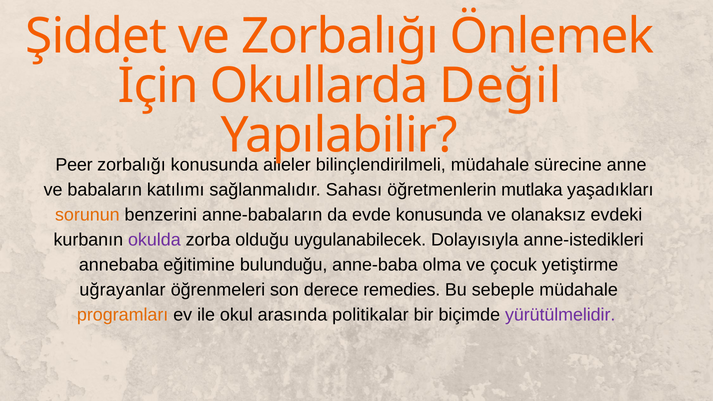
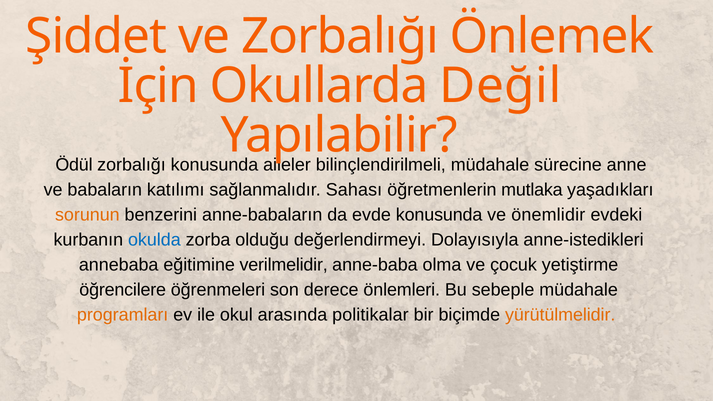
Peer: Peer -> Ödül
olanaksız: olanaksız -> önemlidir
okulda colour: purple -> blue
uygulanabilecek: uygulanabilecek -> değerlendirmeyi
bulunduğu: bulunduğu -> verilmelidir
uğrayanlar: uğrayanlar -> öğrencilere
remedies: remedies -> önlemleri
yürütülmelidir colour: purple -> orange
